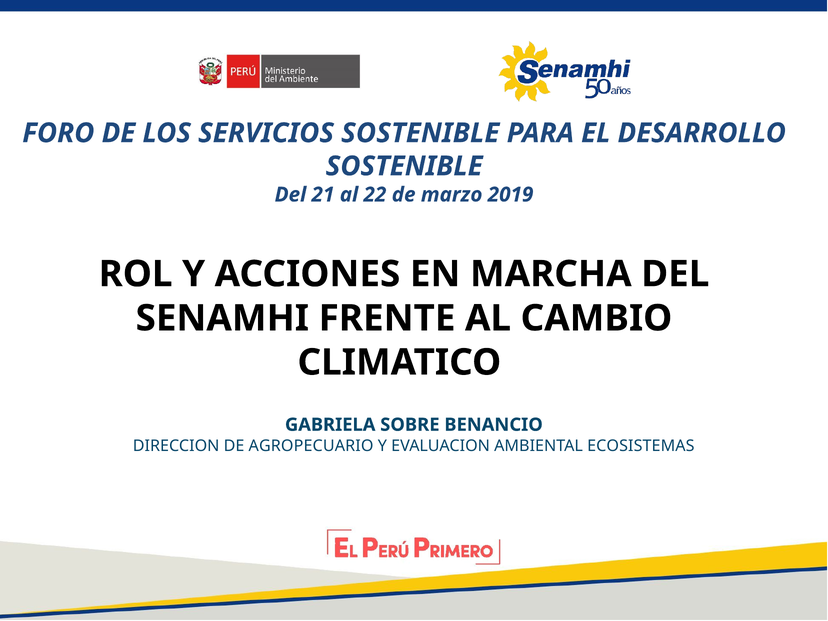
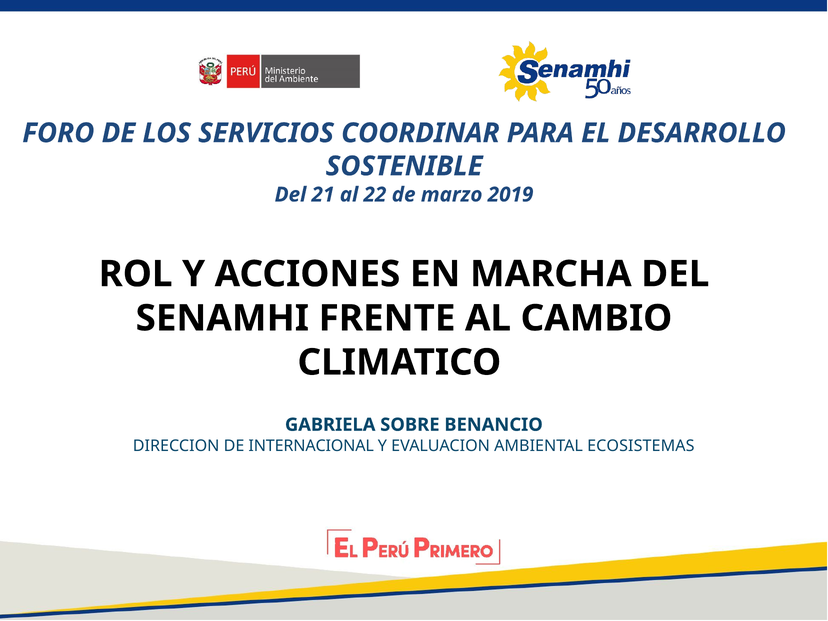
SERVICIOS SOSTENIBLE: SOSTENIBLE -> COORDINAR
AGROPECUARIO: AGROPECUARIO -> INTERNACIONAL
